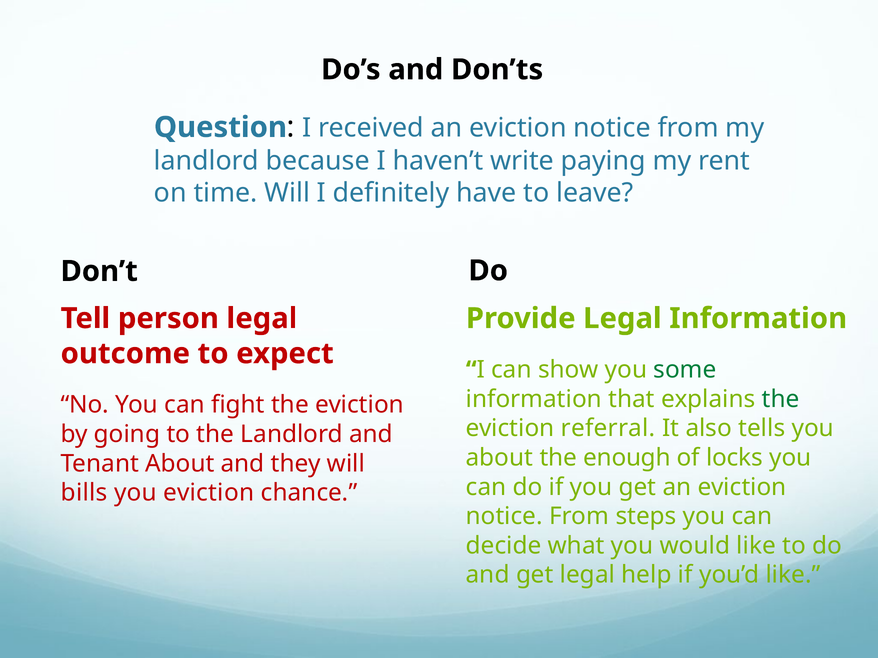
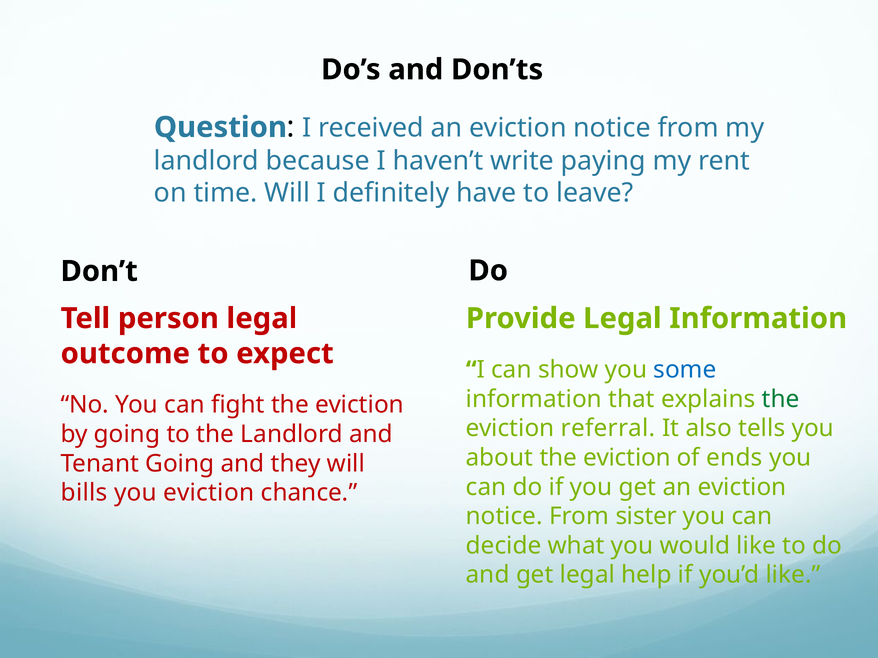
some colour: green -> blue
about the enough: enough -> eviction
locks: locks -> ends
Tenant About: About -> Going
steps: steps -> sister
